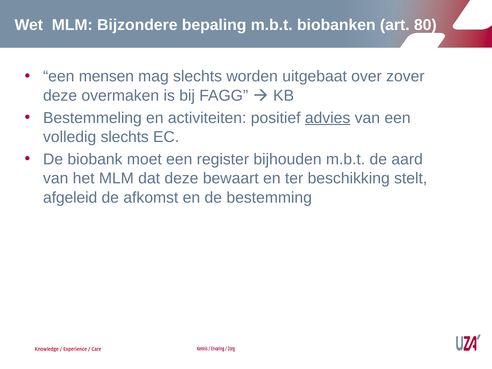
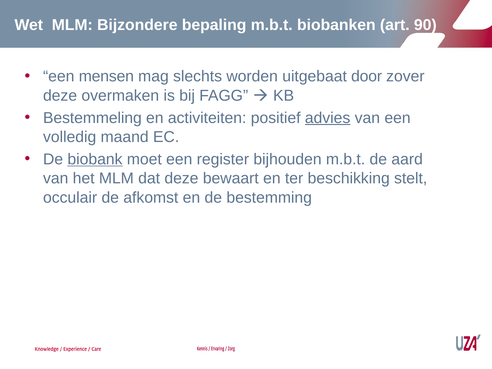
80: 80 -> 90
over: over -> door
volledig slechts: slechts -> maand
biobank underline: none -> present
afgeleid: afgeleid -> occulair
